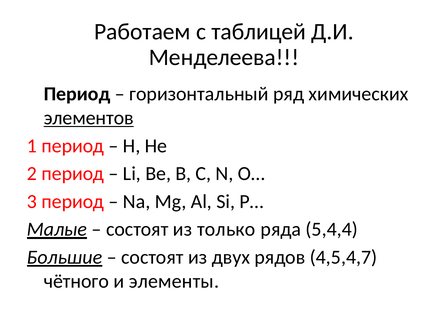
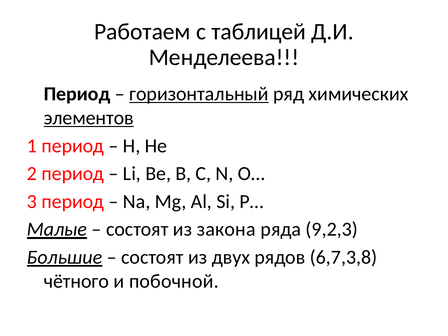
горизонтальный underline: none -> present
только: только -> закона
5,4,4: 5,4,4 -> 9,2,3
4,5,4,7: 4,5,4,7 -> 6,7,3,8
элементы: элементы -> побочной
